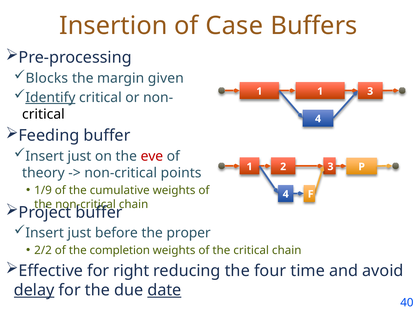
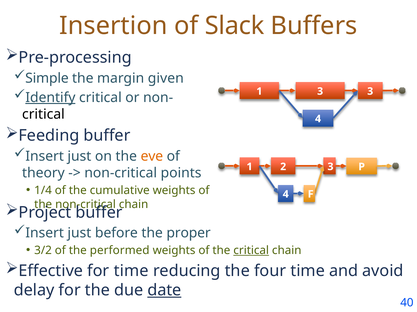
Case: Case -> Slack
Blocks: Blocks -> Simple
1 1: 1 -> 3
eve colour: red -> orange
1/9: 1/9 -> 1/4
2/2: 2/2 -> 3/2
completion: completion -> performed
critical at (251, 251) underline: none -> present
for right: right -> time
delay underline: present -> none
